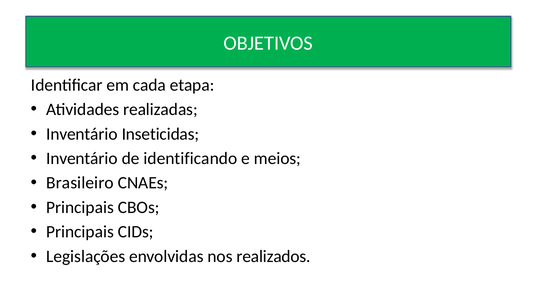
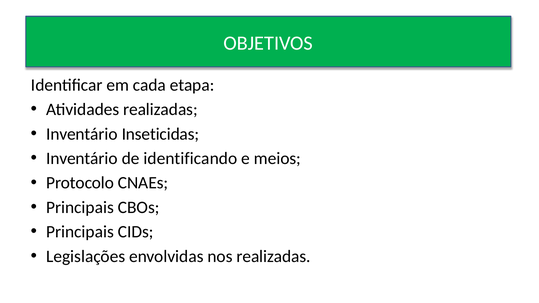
Brasileiro: Brasileiro -> Protocolo
nos realizados: realizados -> realizadas
